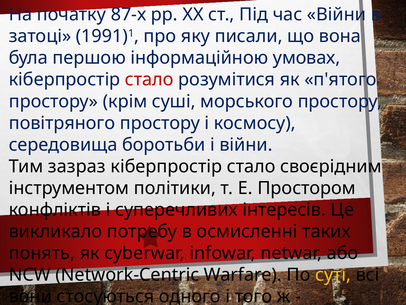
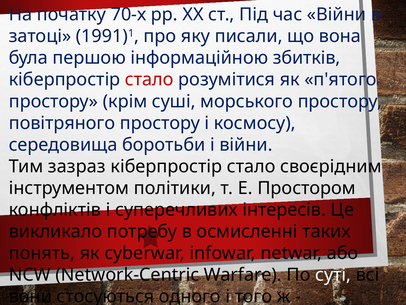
87-х: 87-х -> 70-х
умовах: умовах -> збитків
суті colour: yellow -> white
